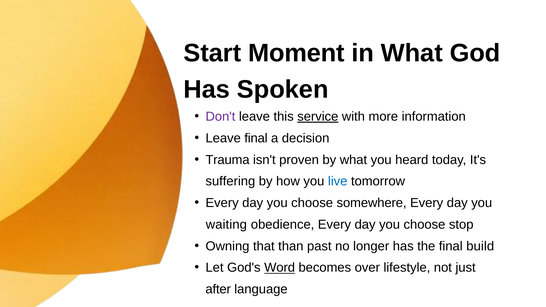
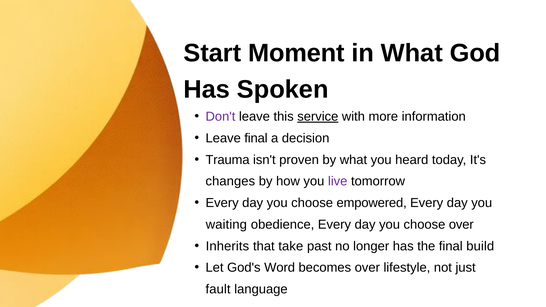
suffering: suffering -> changes
live colour: blue -> purple
somewhere: somewhere -> empowered
choose stop: stop -> over
Owning: Owning -> Inherits
than: than -> take
Word underline: present -> none
after: after -> fault
